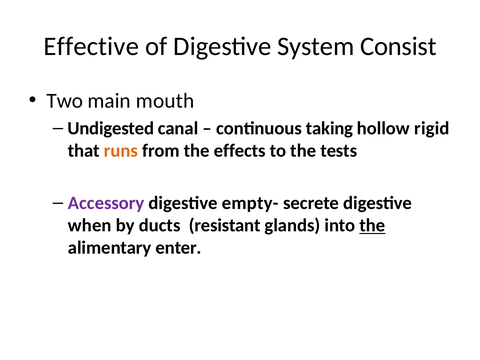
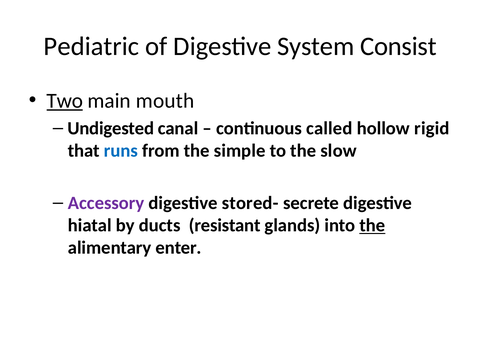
Effective: Effective -> Pediatric
Two underline: none -> present
taking: taking -> called
runs colour: orange -> blue
effects: effects -> simple
tests: tests -> slow
empty-: empty- -> stored-
when: when -> hiatal
